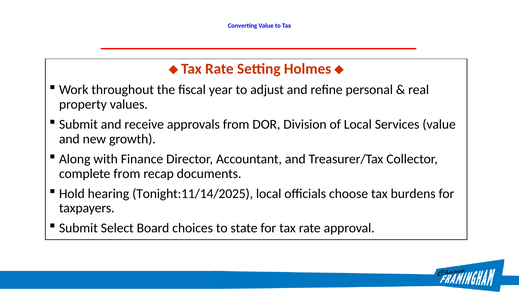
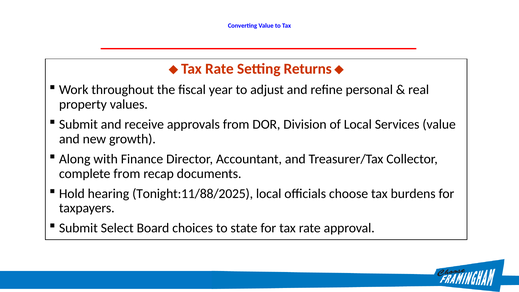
Holmes: Holmes -> Returns
Tonight:11/14/2025: Tonight:11/14/2025 -> Tonight:11/88/2025
